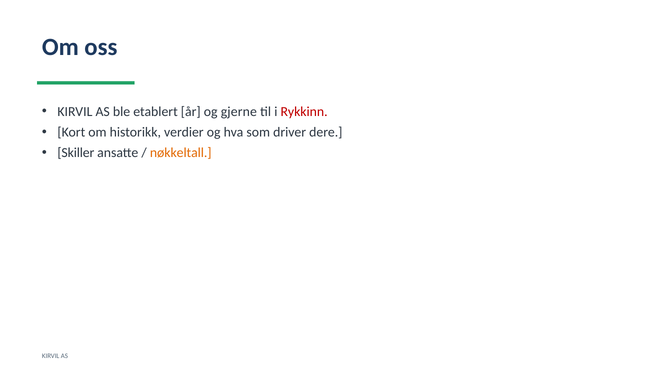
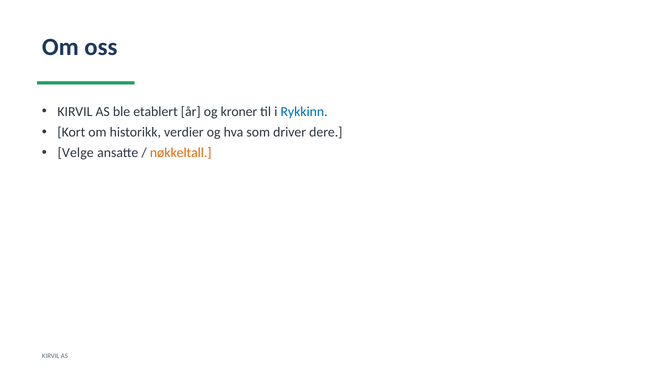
gjerne: gjerne -> kroner
Rykkinn colour: red -> blue
Skiller: Skiller -> Velge
